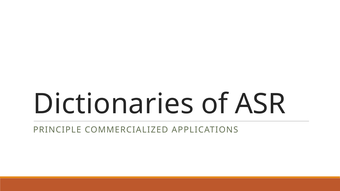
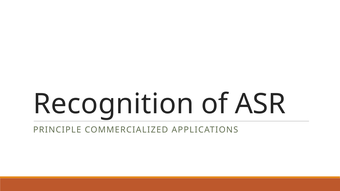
Dictionaries: Dictionaries -> Recognition
